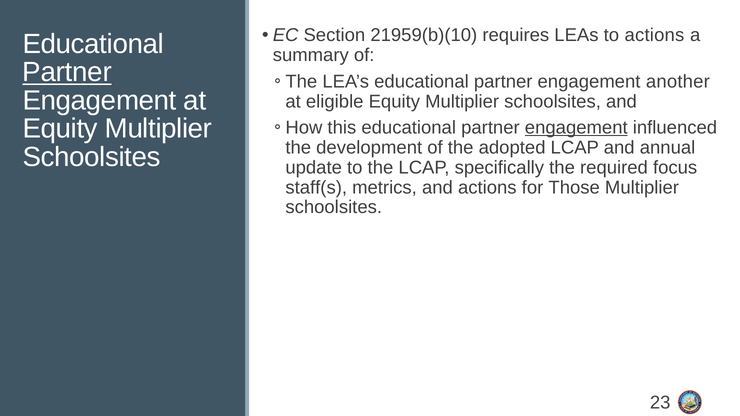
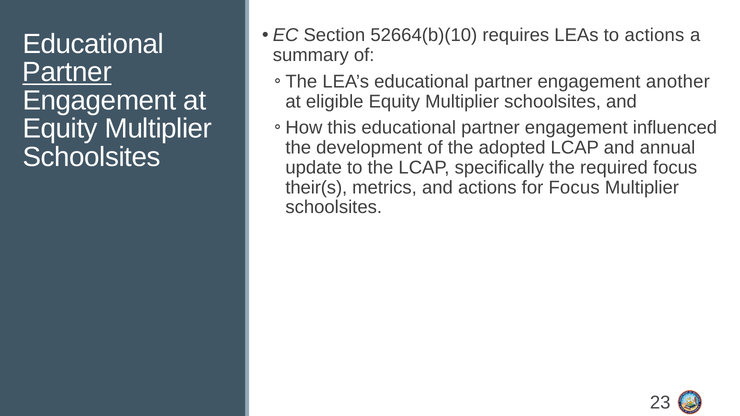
21959(b)(10: 21959(b)(10 -> 52664(b)(10
engagement at (576, 128) underline: present -> none
staff(s: staff(s -> their(s
for Those: Those -> Focus
